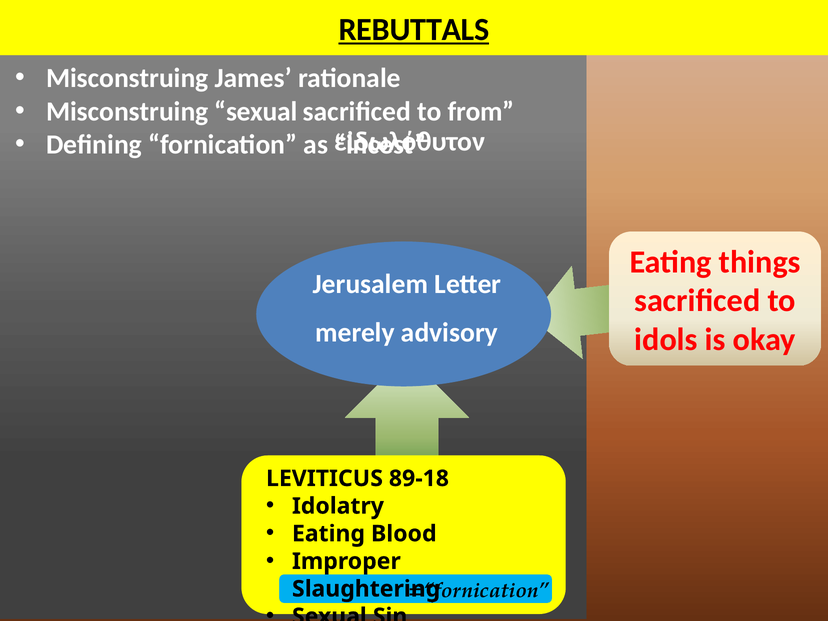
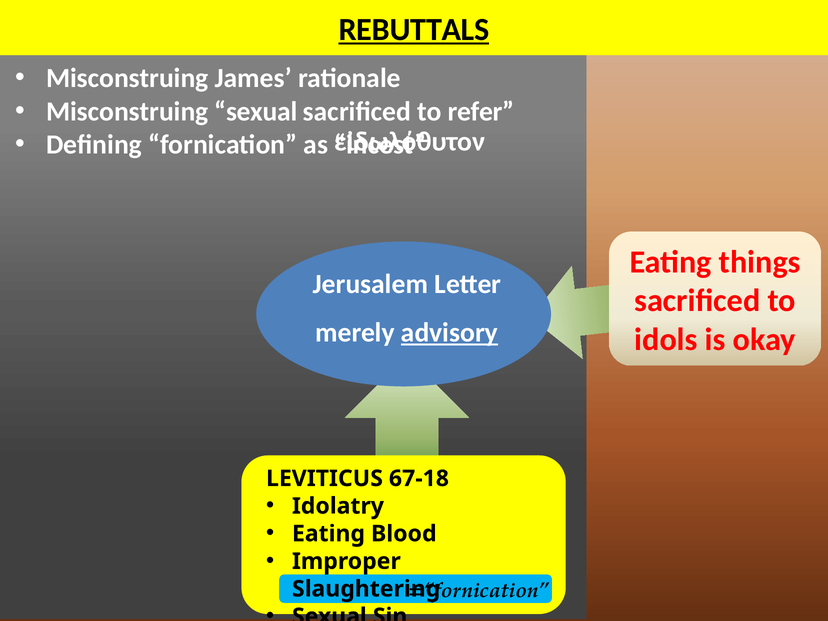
from: from -> refer
advisory underline: none -> present
89-18: 89-18 -> 67-18
